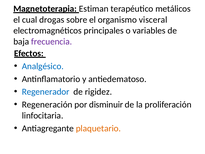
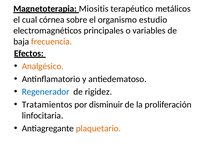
Estiman: Estiman -> Miositis
drogas: drogas -> córnea
visceral: visceral -> estudio
frecuencia colour: purple -> orange
Analgésico colour: blue -> orange
Regeneración: Regeneración -> Tratamientos
